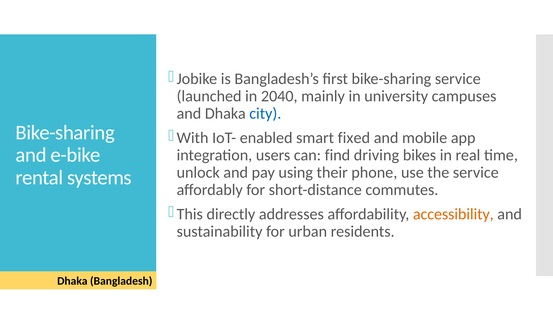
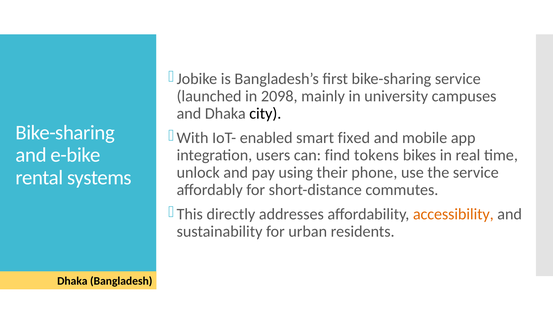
2040: 2040 -> 2098
city colour: blue -> black
driving: driving -> tokens
